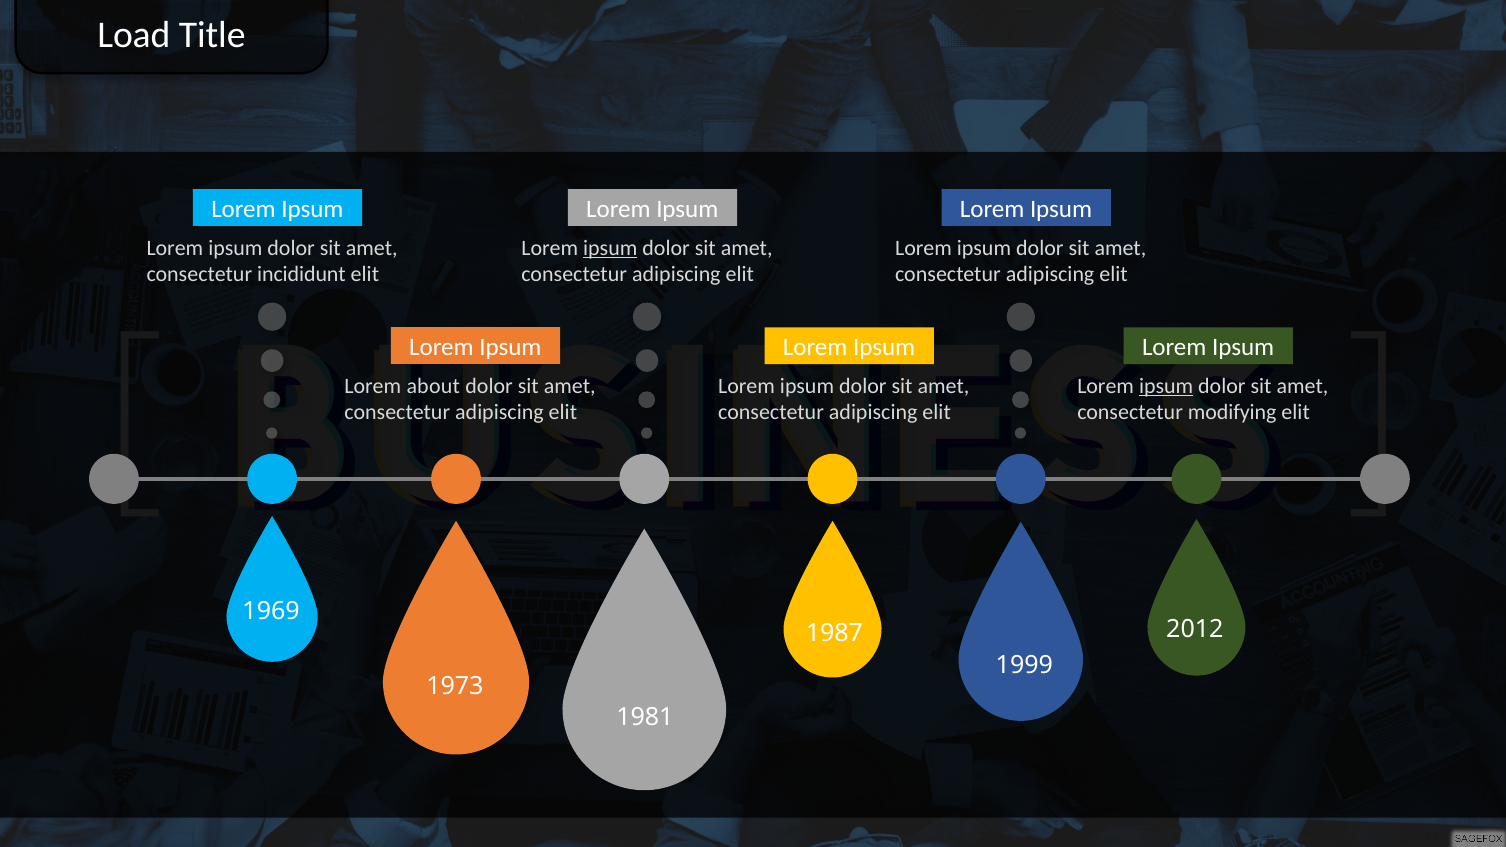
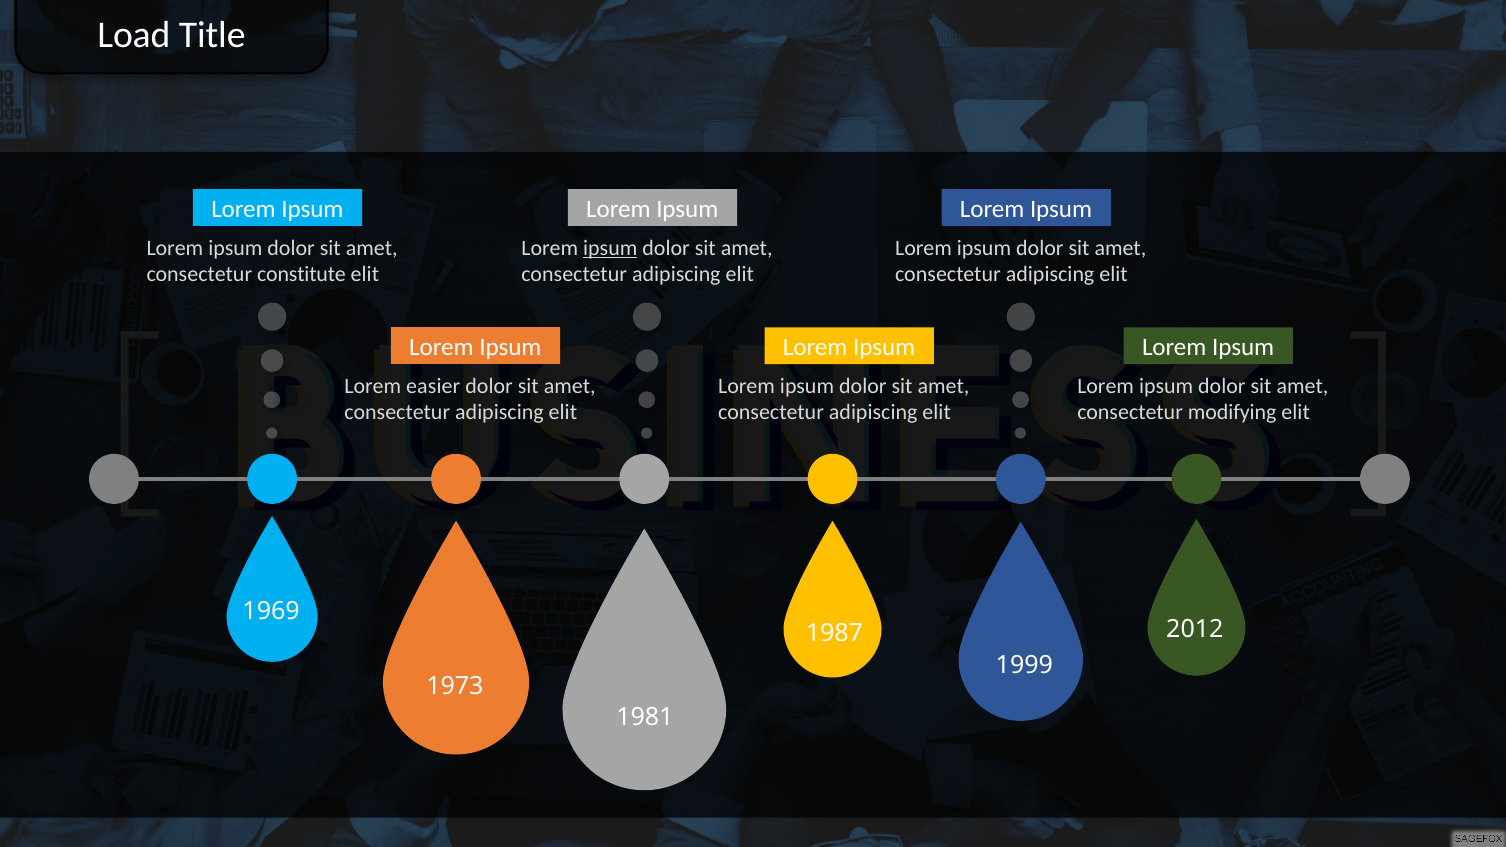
incididunt: incididunt -> constitute
about: about -> easier
ipsum at (1166, 386) underline: present -> none
